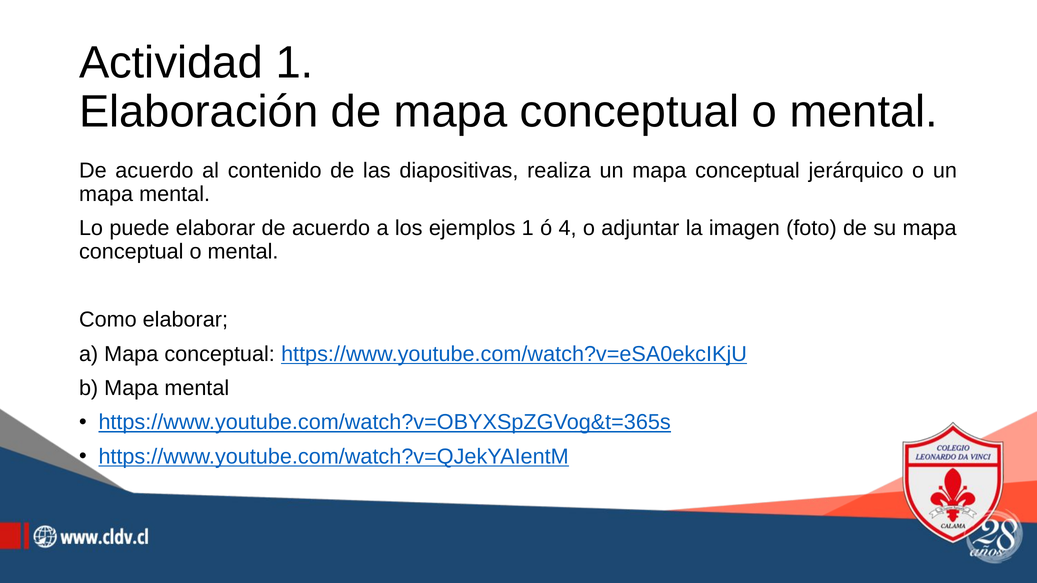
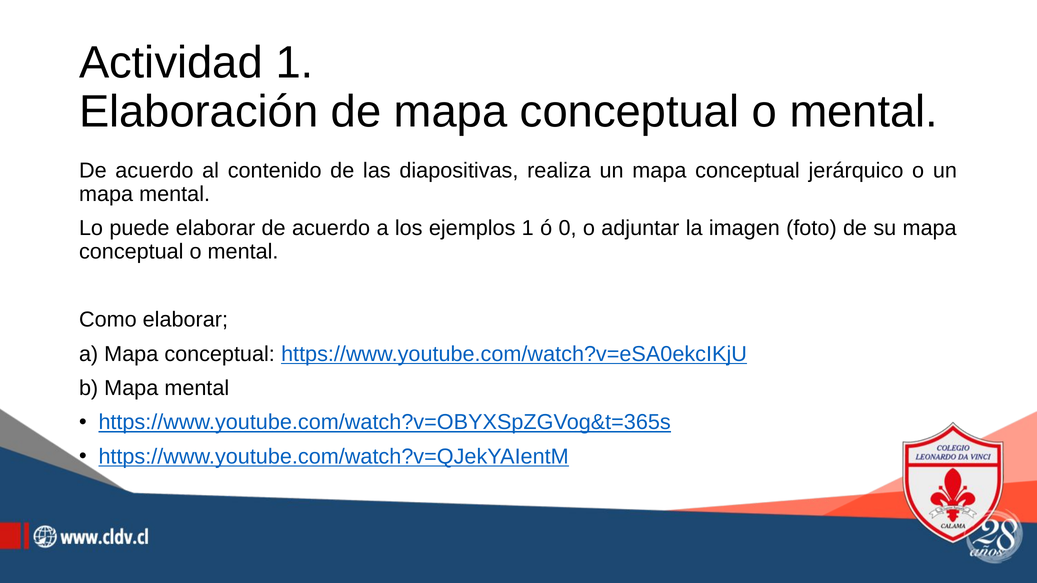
4: 4 -> 0
